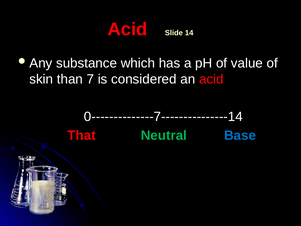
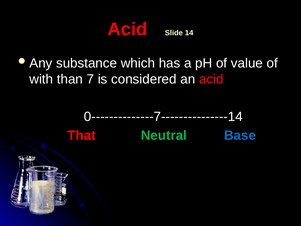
skin: skin -> with
